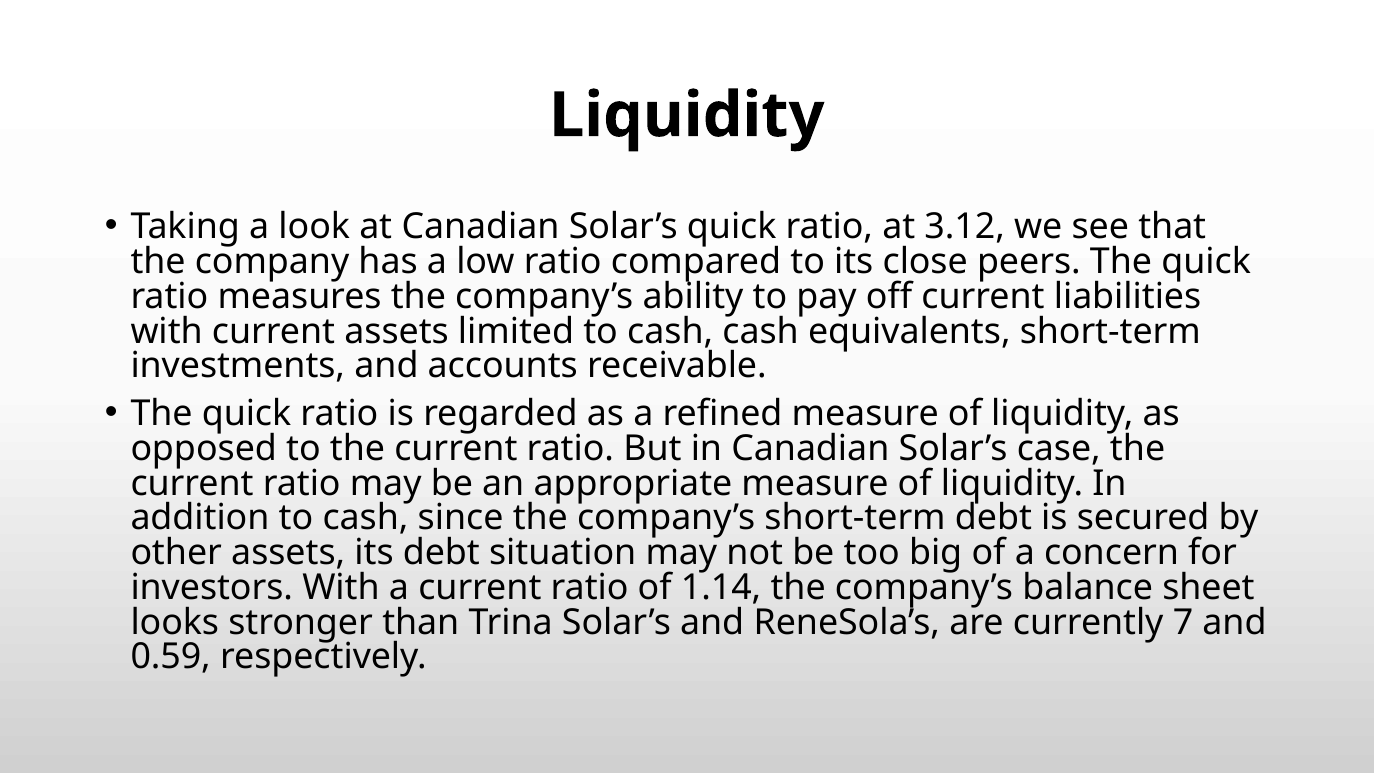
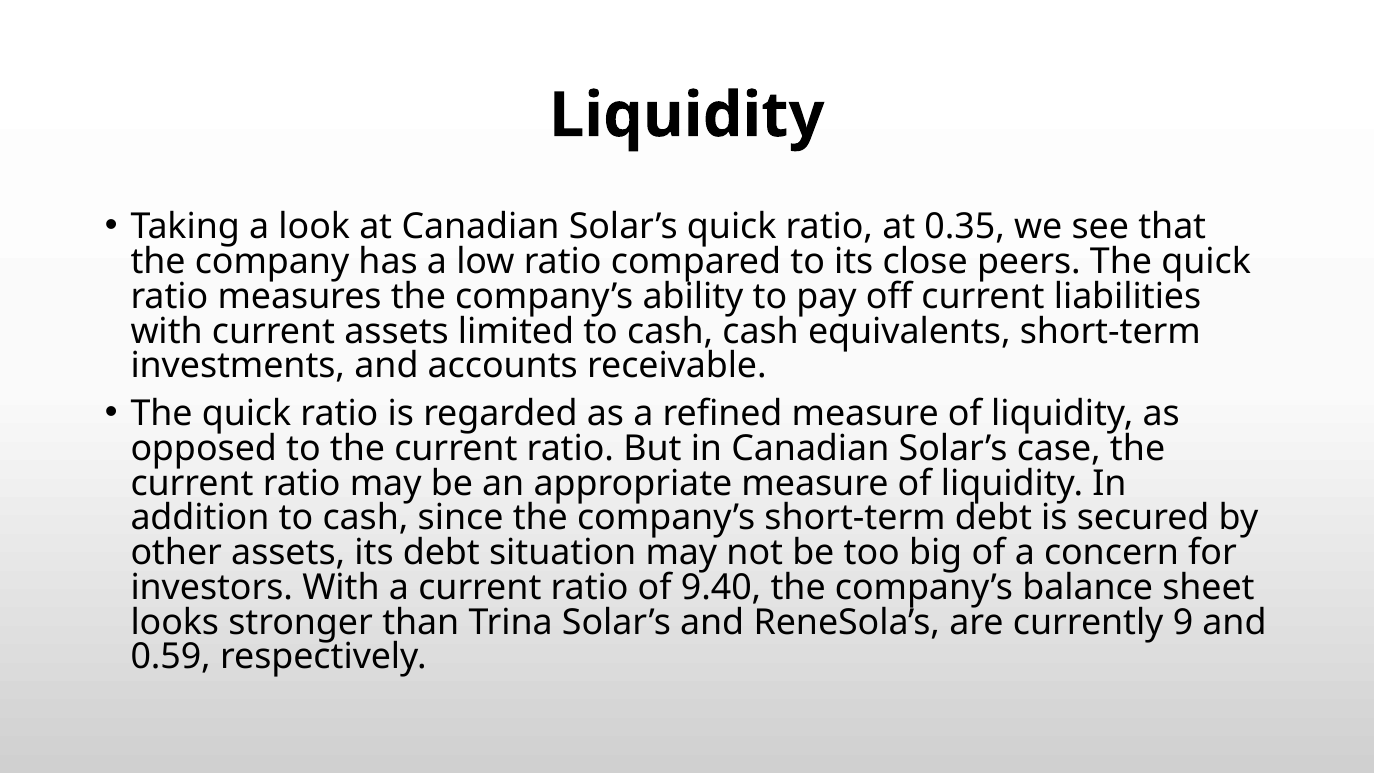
3.12: 3.12 -> 0.35
1.14: 1.14 -> 9.40
7: 7 -> 9
